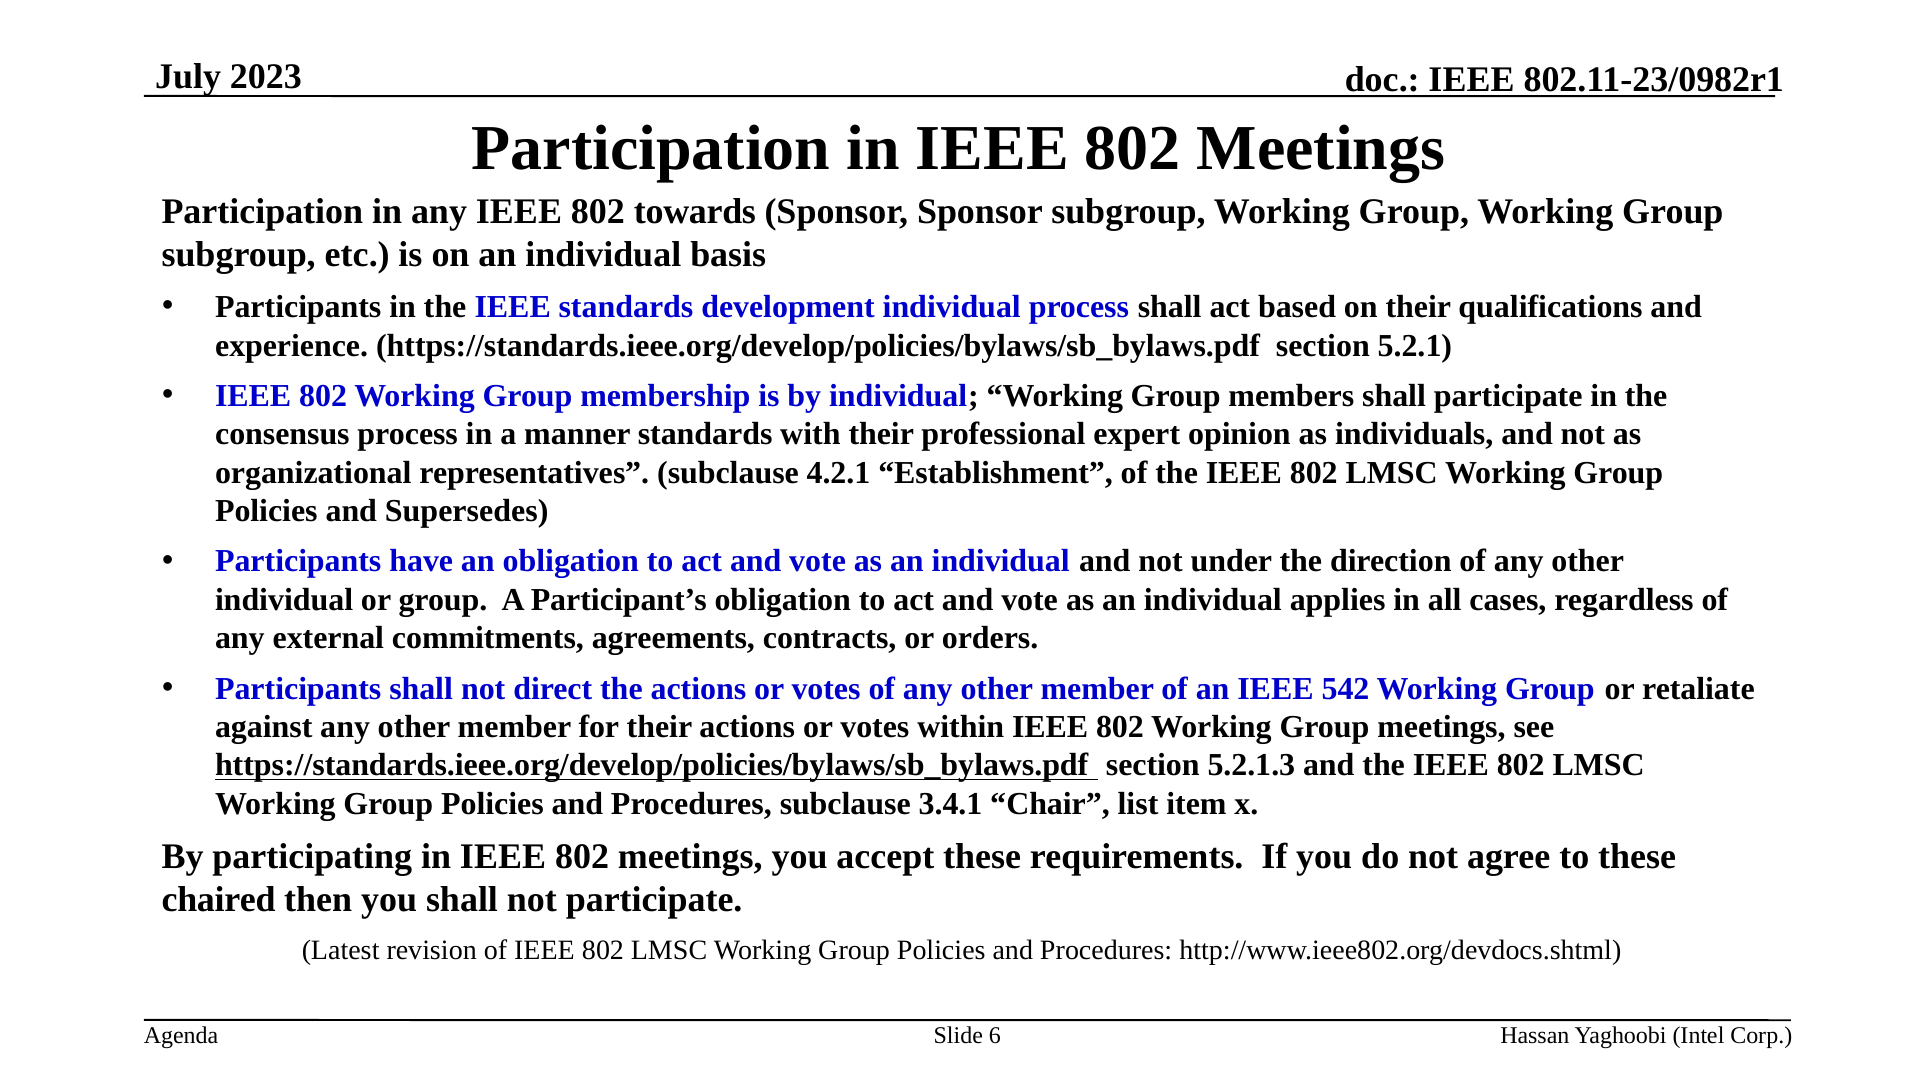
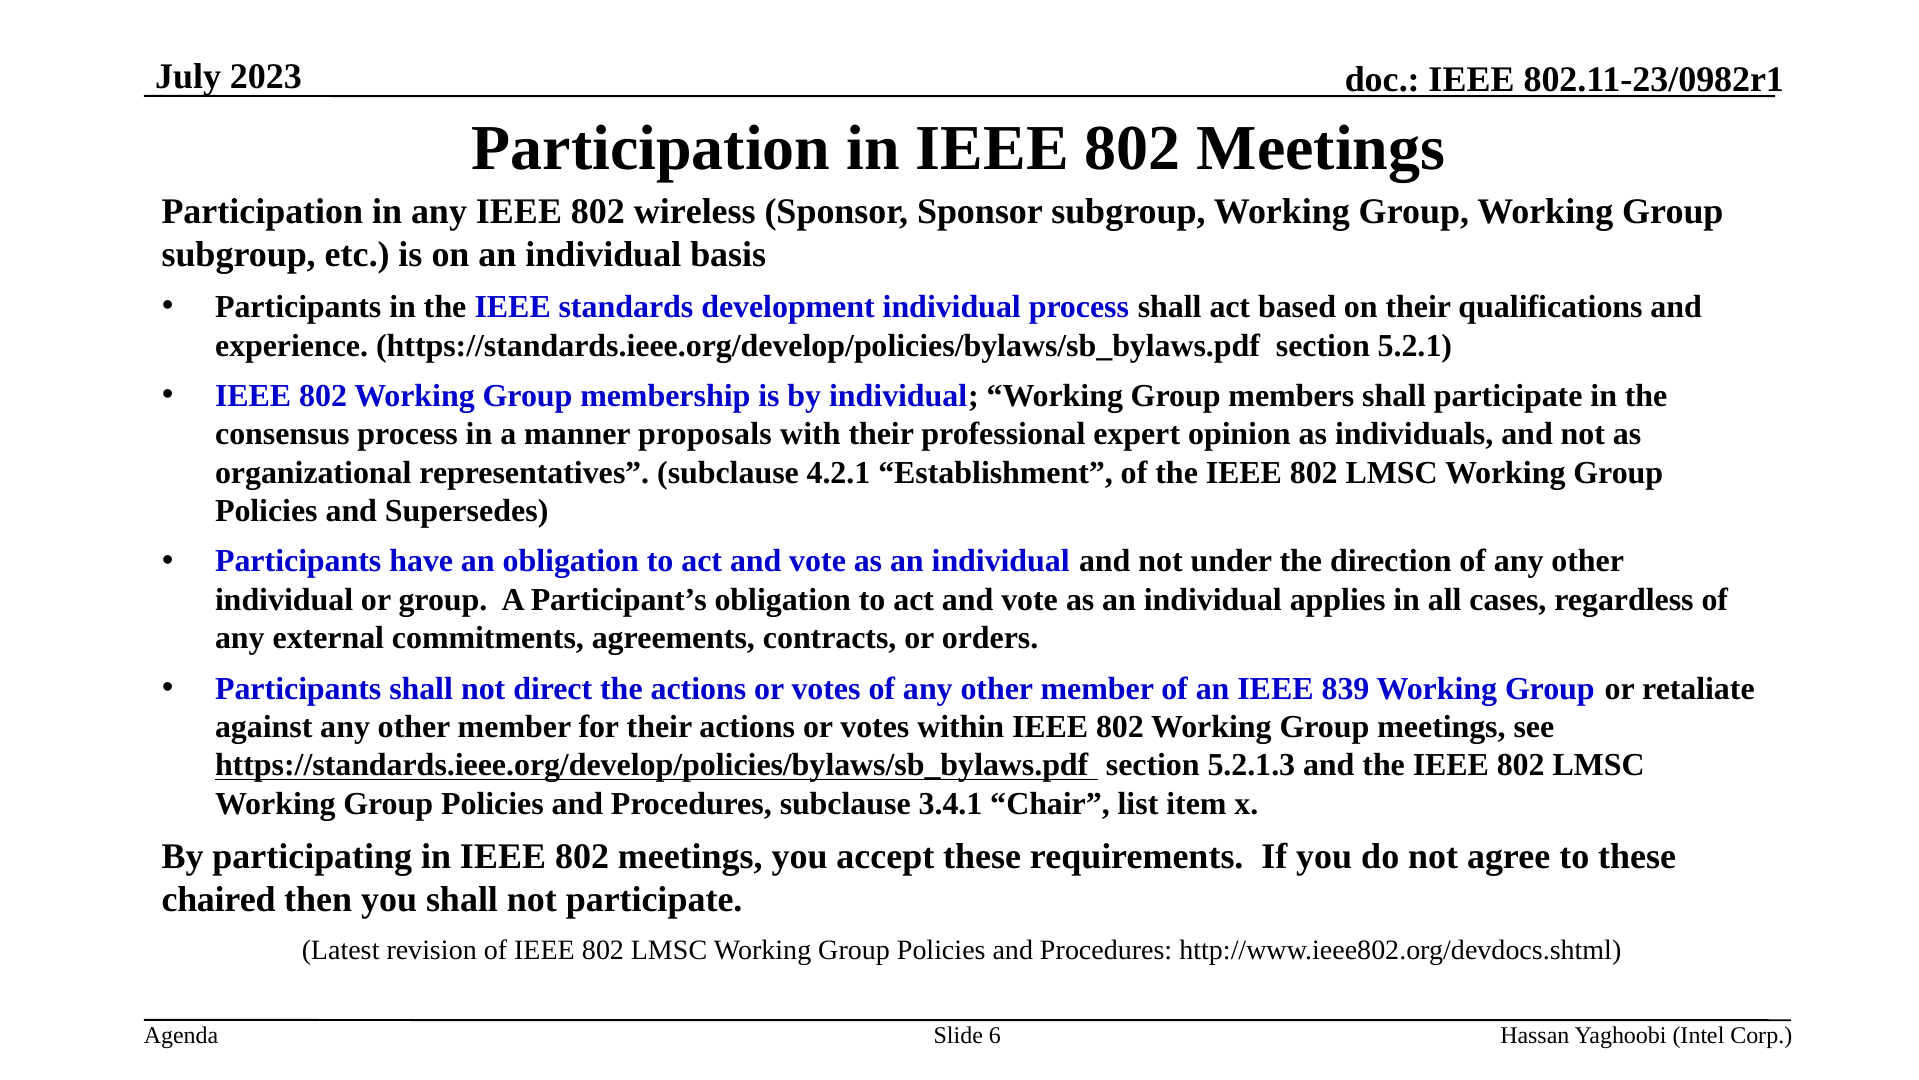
towards: towards -> wireless
manner standards: standards -> proposals
542: 542 -> 839
